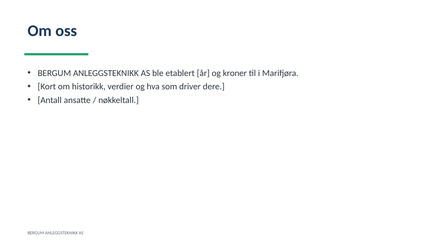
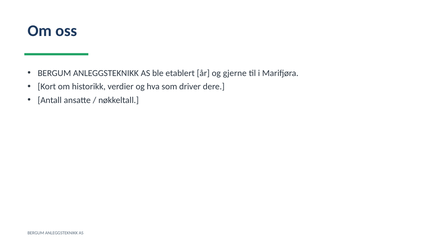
kroner: kroner -> gjerne
